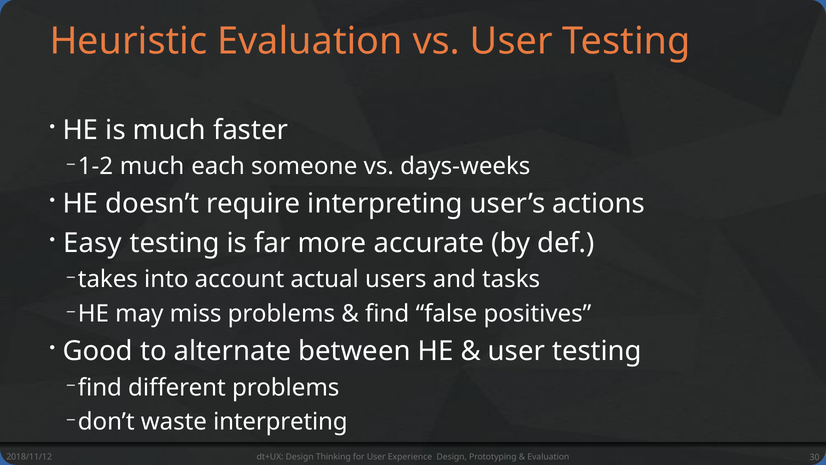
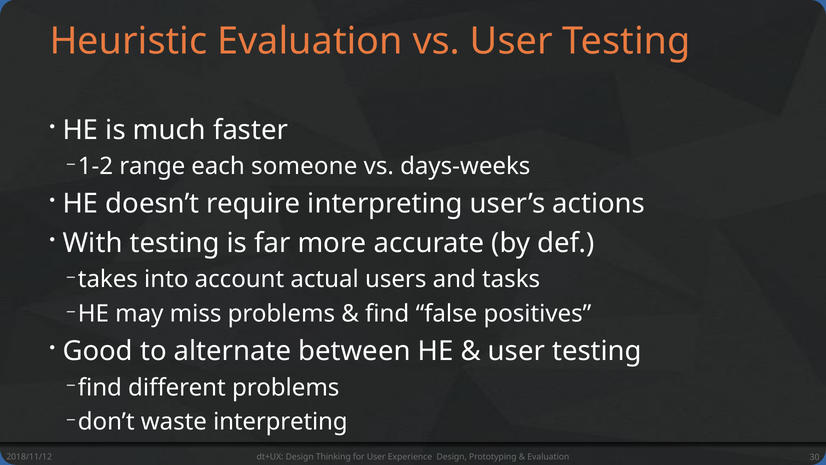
much at (152, 166): much -> range
Easy: Easy -> With
